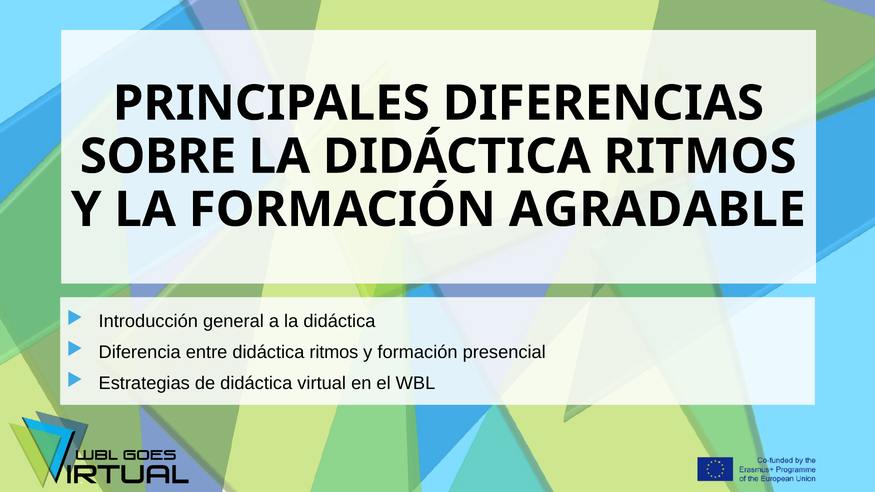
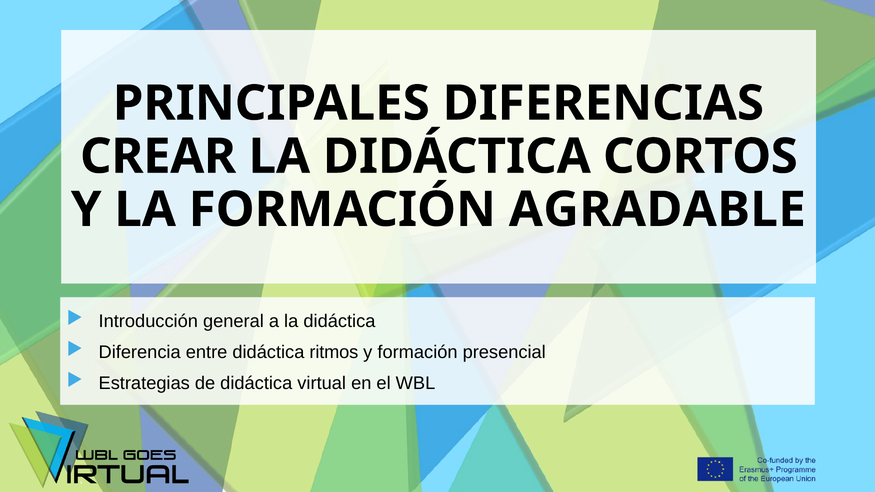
SOBRE: SOBRE -> CREAR
LA DIDÁCTICA RITMOS: RITMOS -> CORTOS
